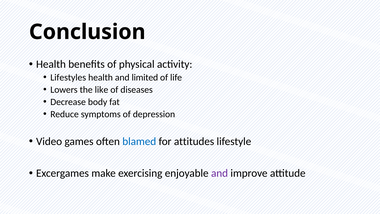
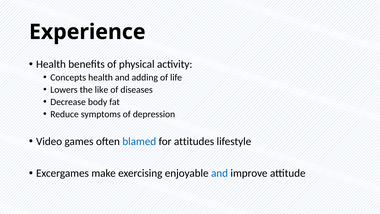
Conclusion: Conclusion -> Experience
Lifestyles: Lifestyles -> Concepts
limited: limited -> adding
and at (220, 173) colour: purple -> blue
